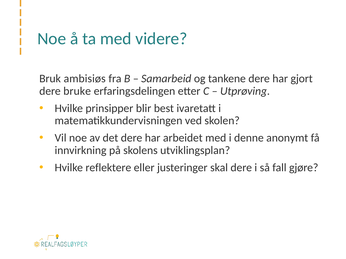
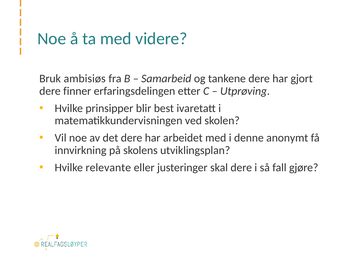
bruke: bruke -> finner
reflektere: reflektere -> relevante
